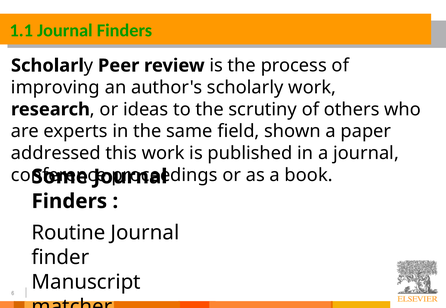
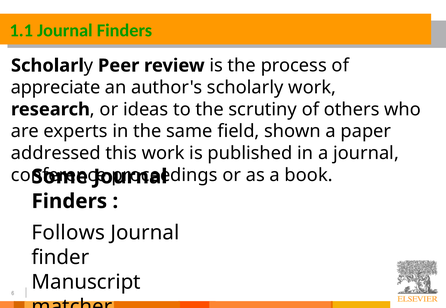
improving: improving -> appreciate
Routine: Routine -> Follows
